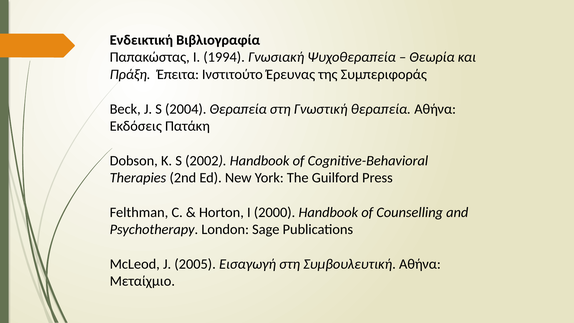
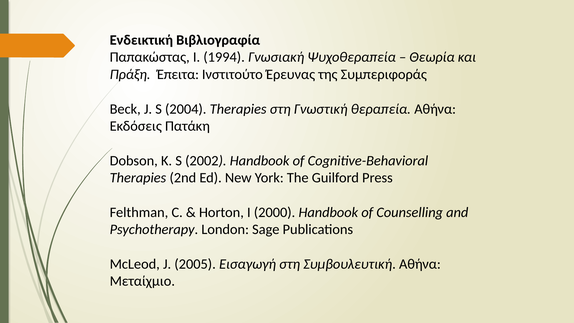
2004 Θεραπεία: Θεραπεία -> Therapies
